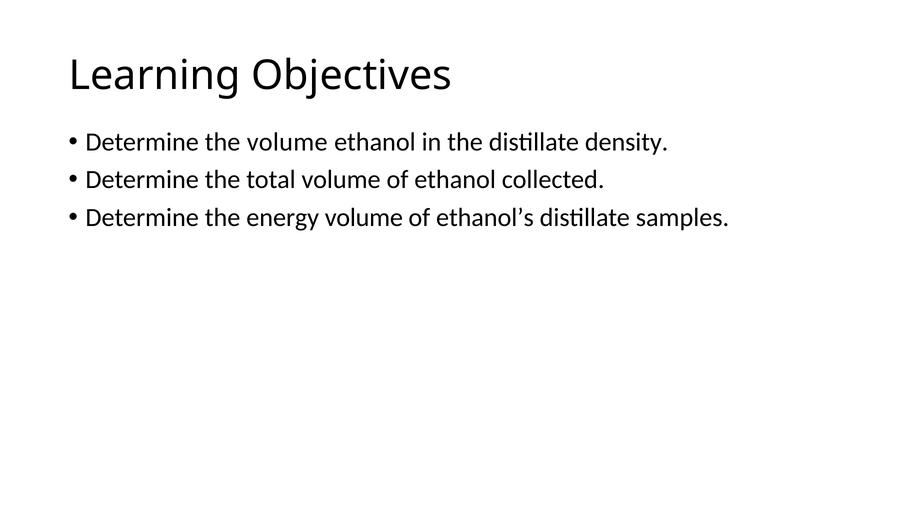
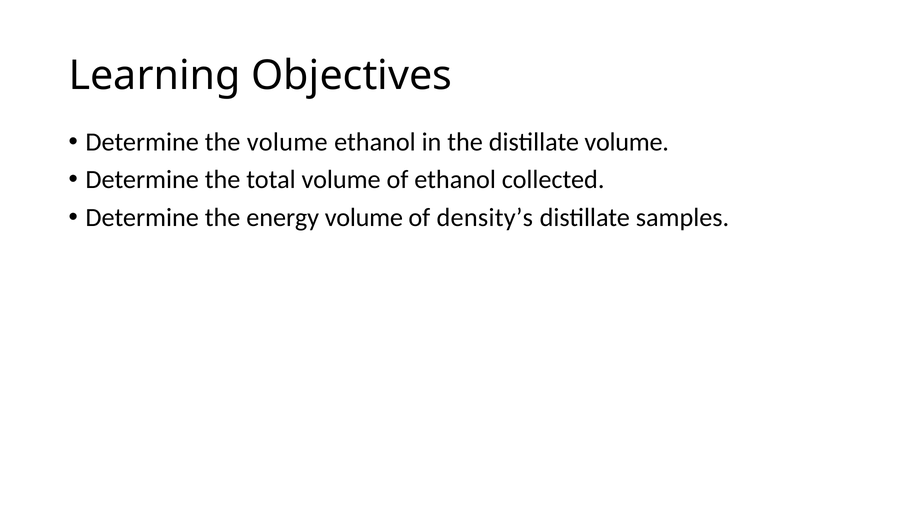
distillate density: density -> volume
ethanol’s: ethanol’s -> density’s
